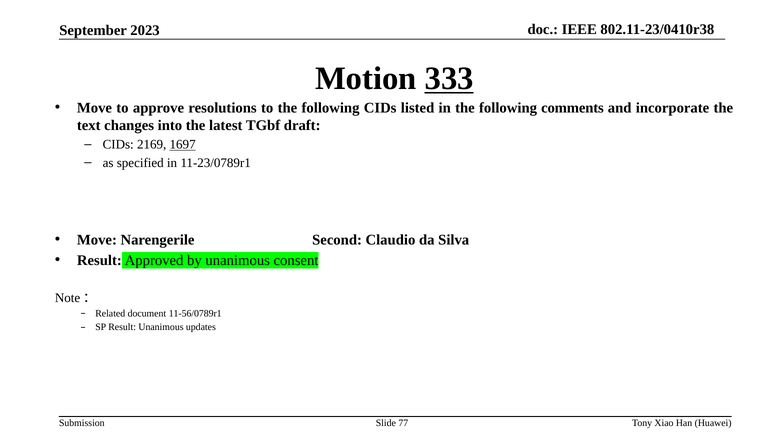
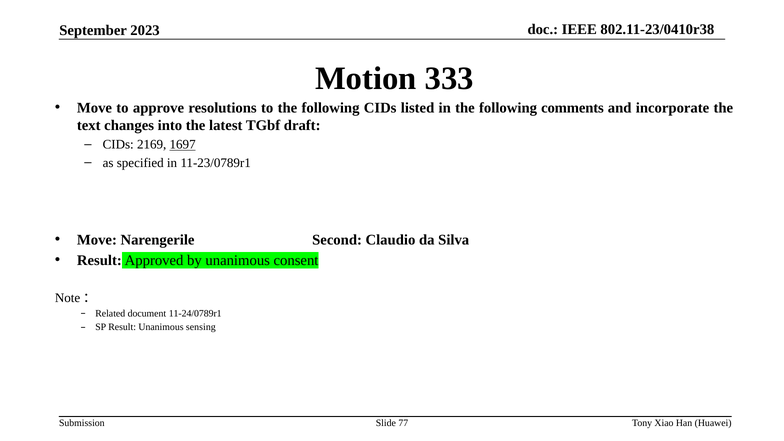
333 underline: present -> none
11-56/0789r1: 11-56/0789r1 -> 11-24/0789r1
updates: updates -> sensing
